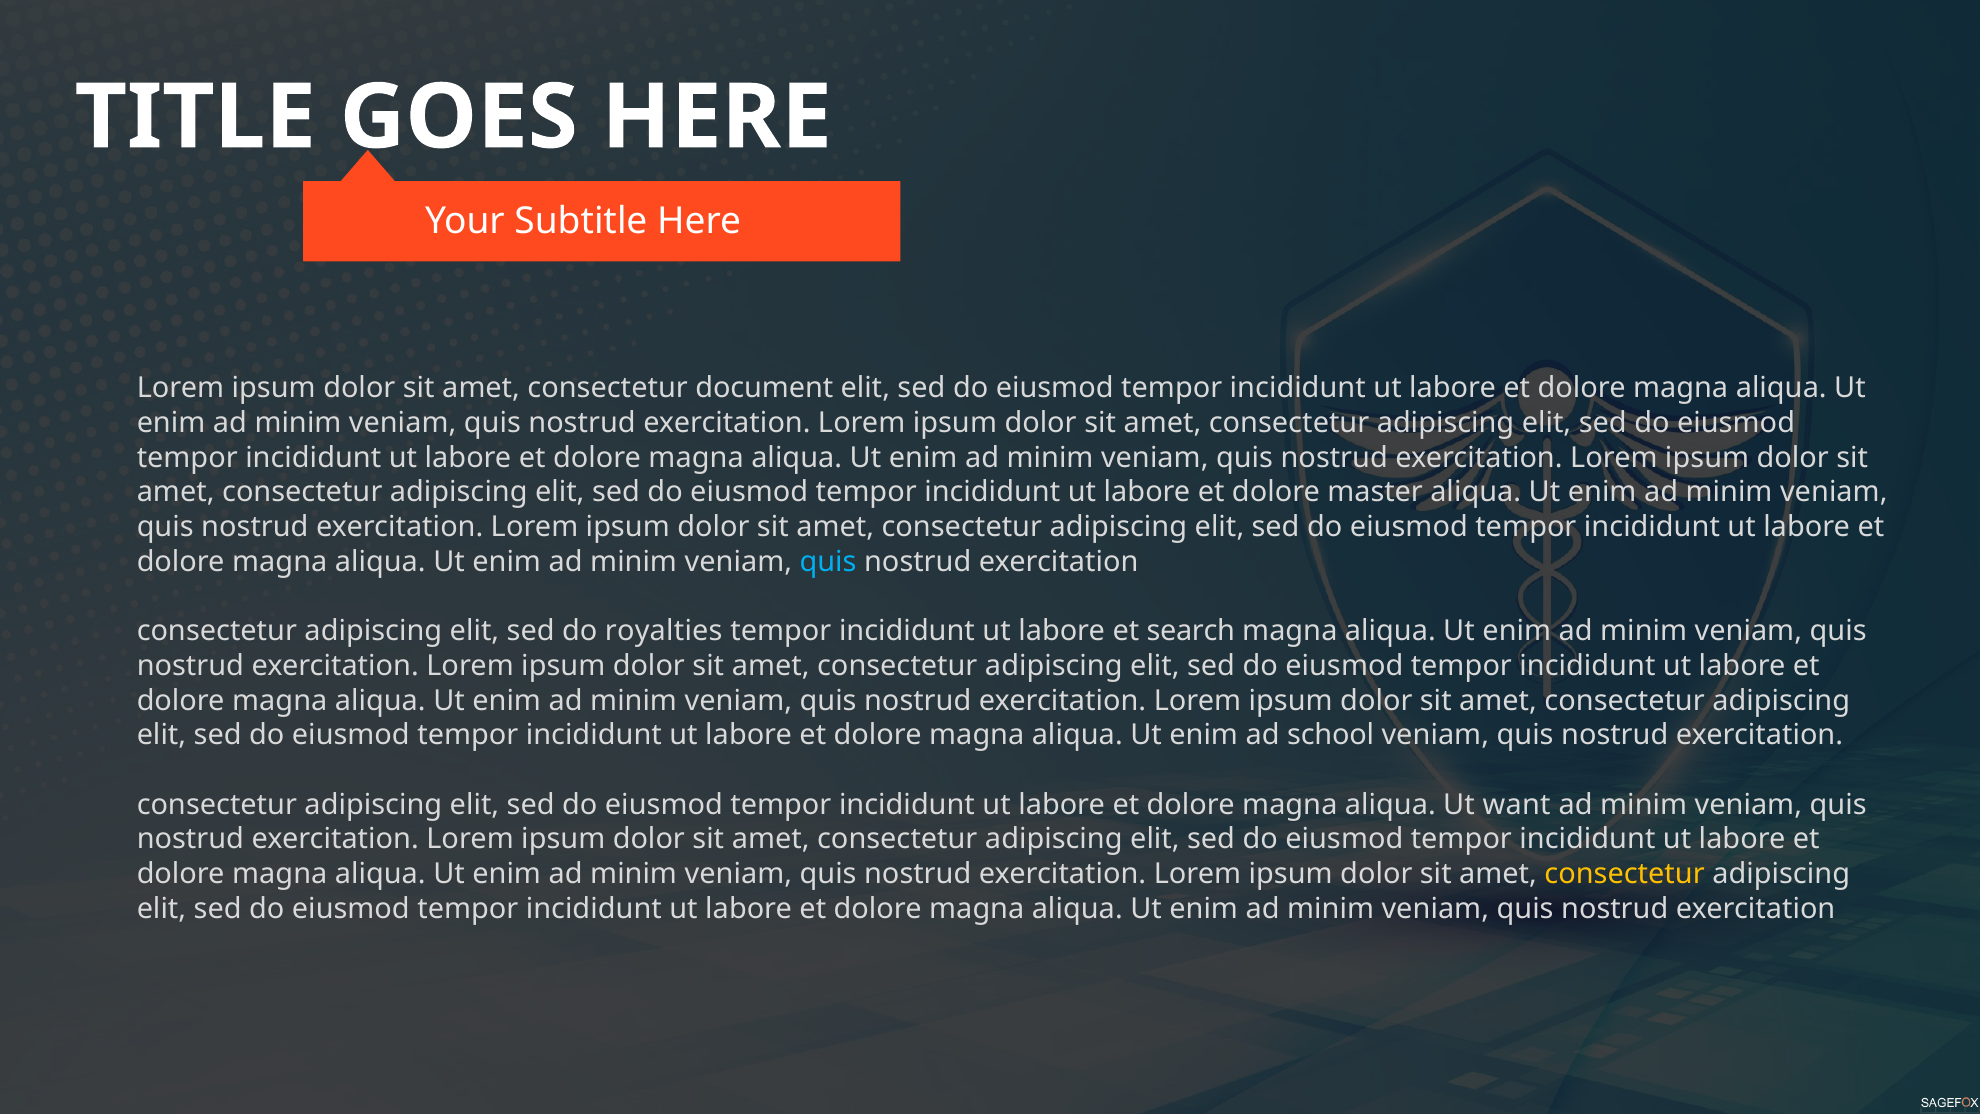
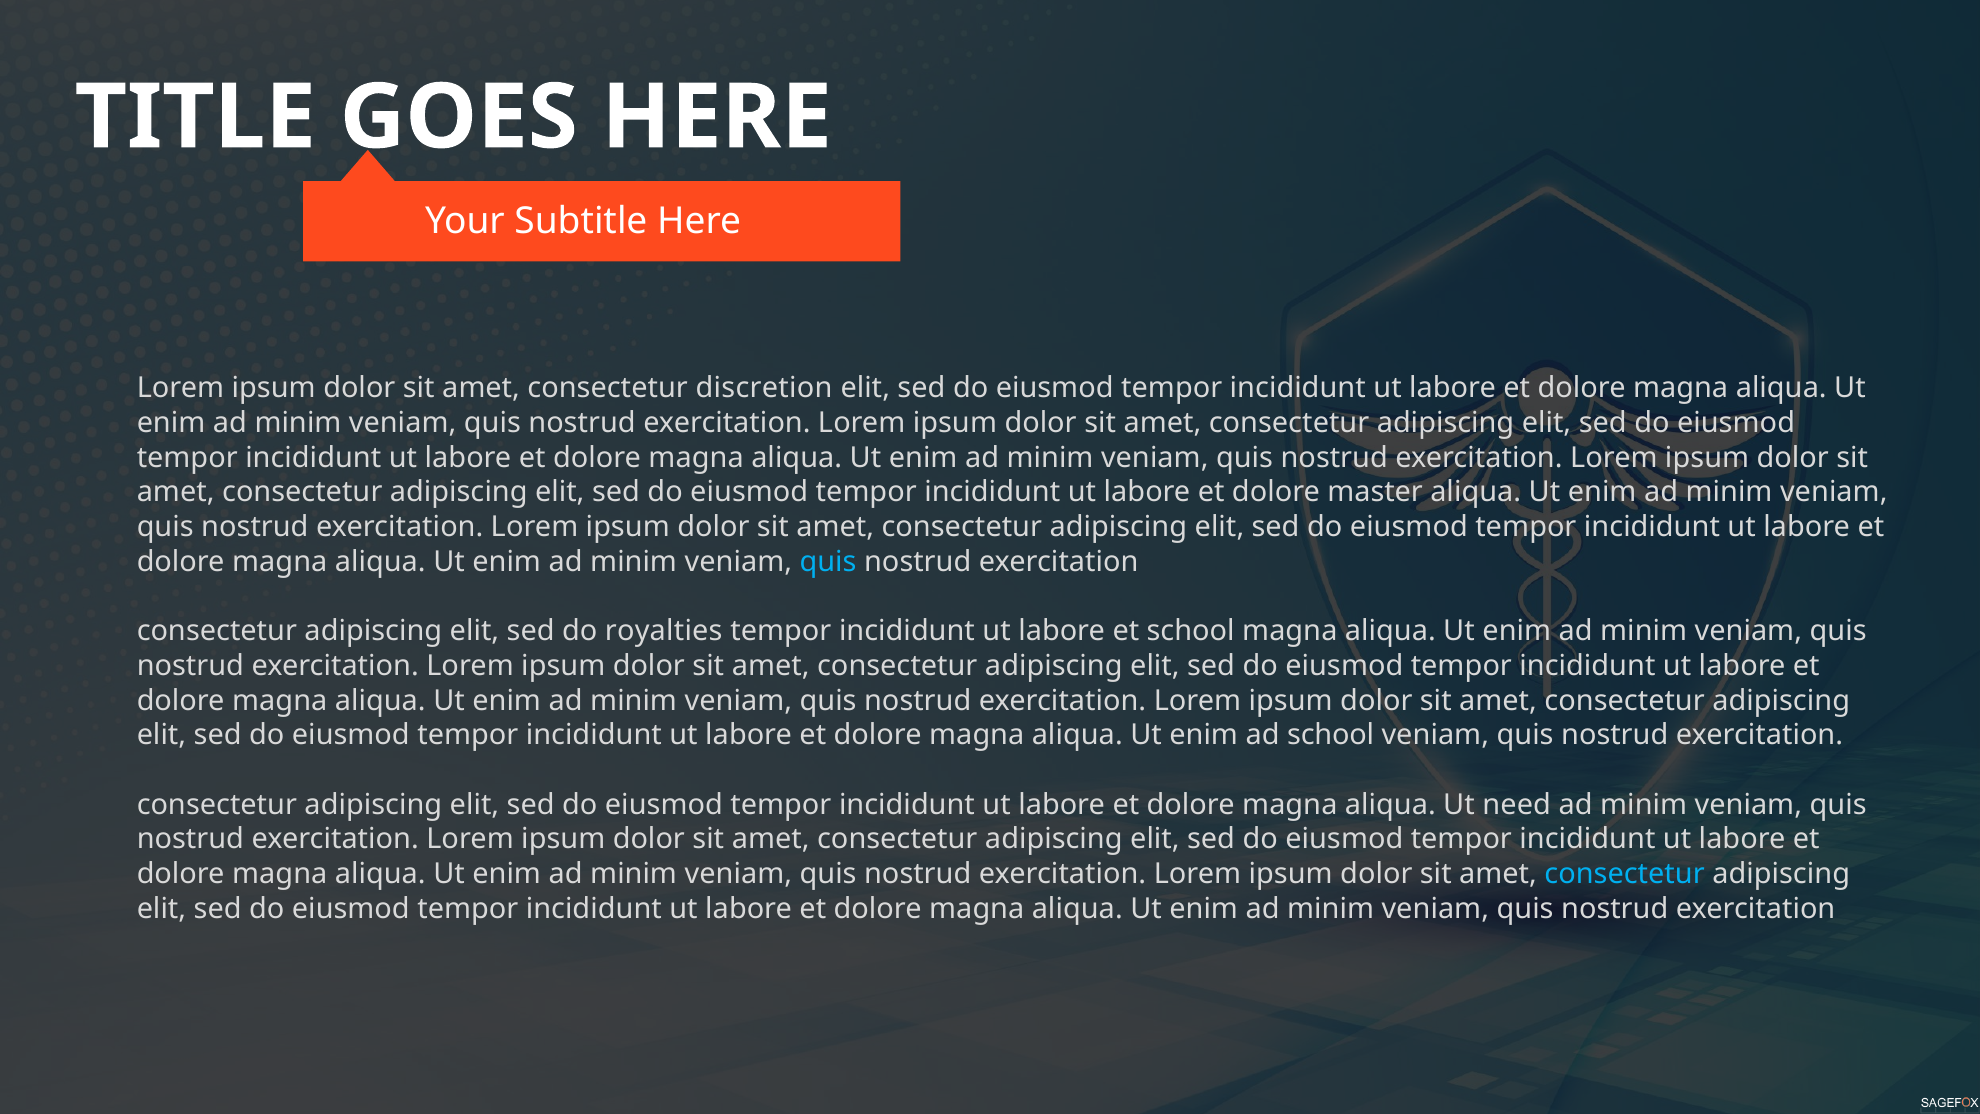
document: document -> discretion
et search: search -> school
want: want -> need
consectetur at (1625, 874) colour: yellow -> light blue
